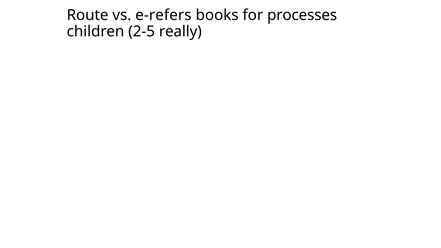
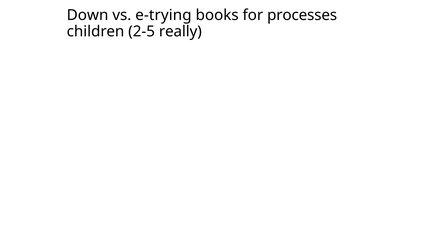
Route: Route -> Down
e-refers: e-refers -> e-trying
